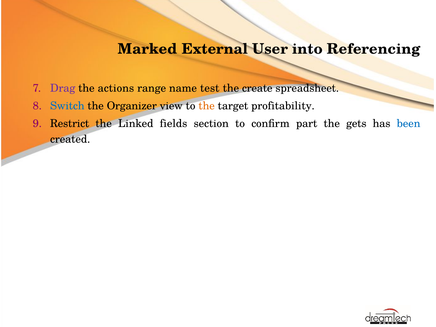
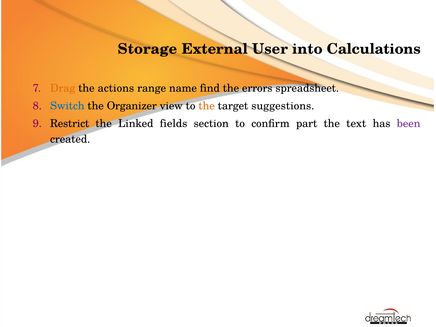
Marked: Marked -> Storage
Referencing: Referencing -> Calculations
Drag colour: purple -> orange
test: test -> find
create: create -> errors
profitability: profitability -> suggestions
gets: gets -> text
been colour: blue -> purple
